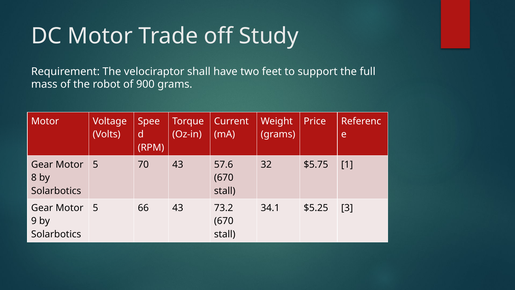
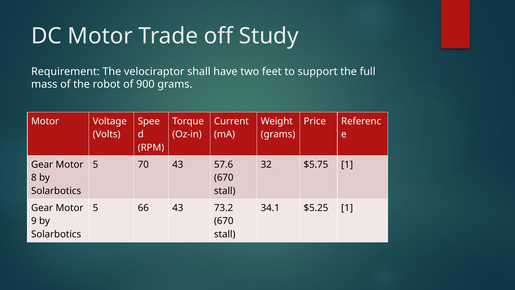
$5.25 3: 3 -> 1
